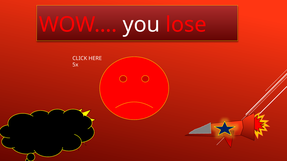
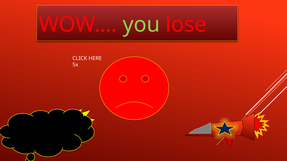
you colour: white -> light green
